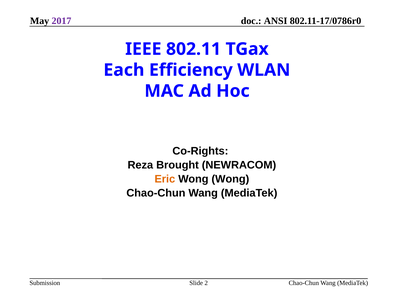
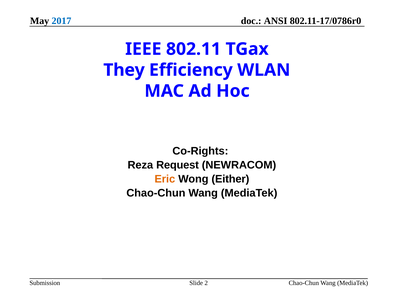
2017 colour: purple -> blue
Each: Each -> They
Brought: Brought -> Request
Wong Wong: Wong -> Either
